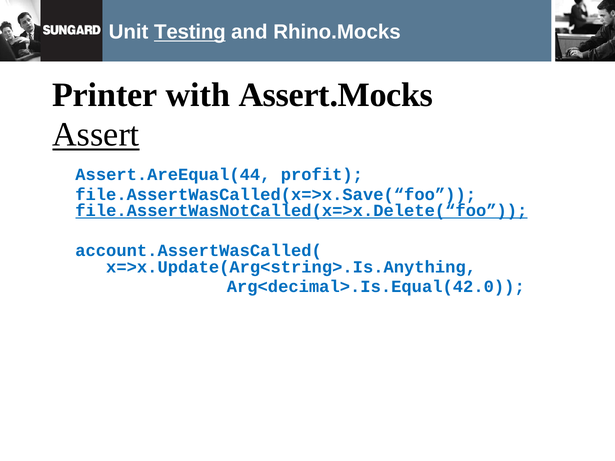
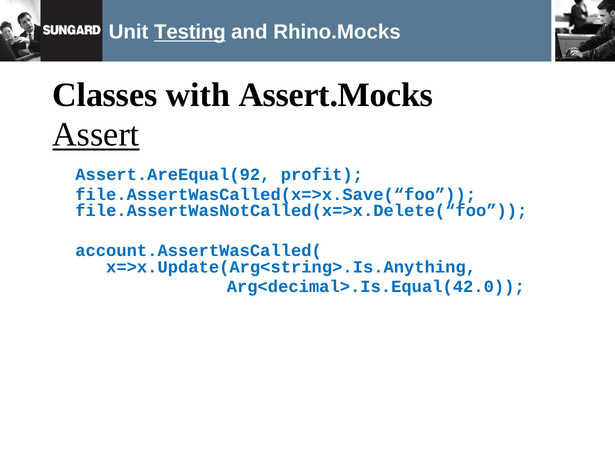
Printer: Printer -> Classes
Assert.AreEqual(44: Assert.AreEqual(44 -> Assert.AreEqual(92
file.AssertWasNotCalled(x=>x.Delete(“foo underline: present -> none
